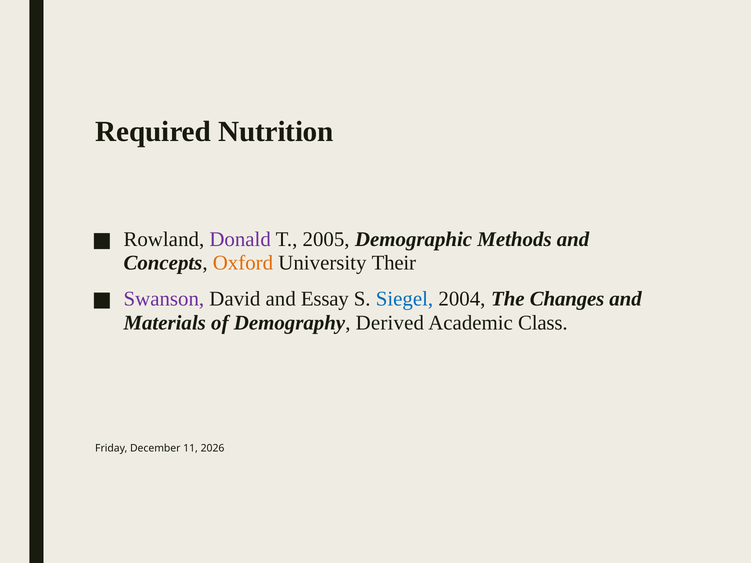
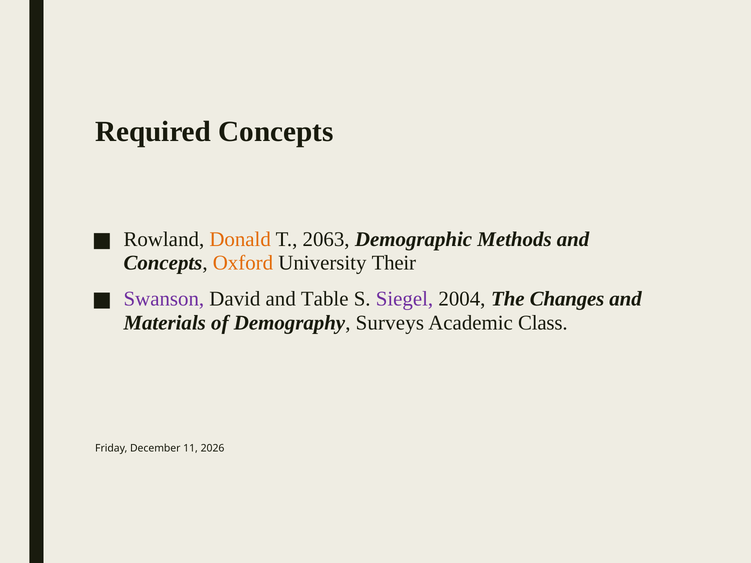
Required Nutrition: Nutrition -> Concepts
Donald colour: purple -> orange
2005: 2005 -> 2063
Essay: Essay -> Table
Siegel colour: blue -> purple
Derived: Derived -> Surveys
